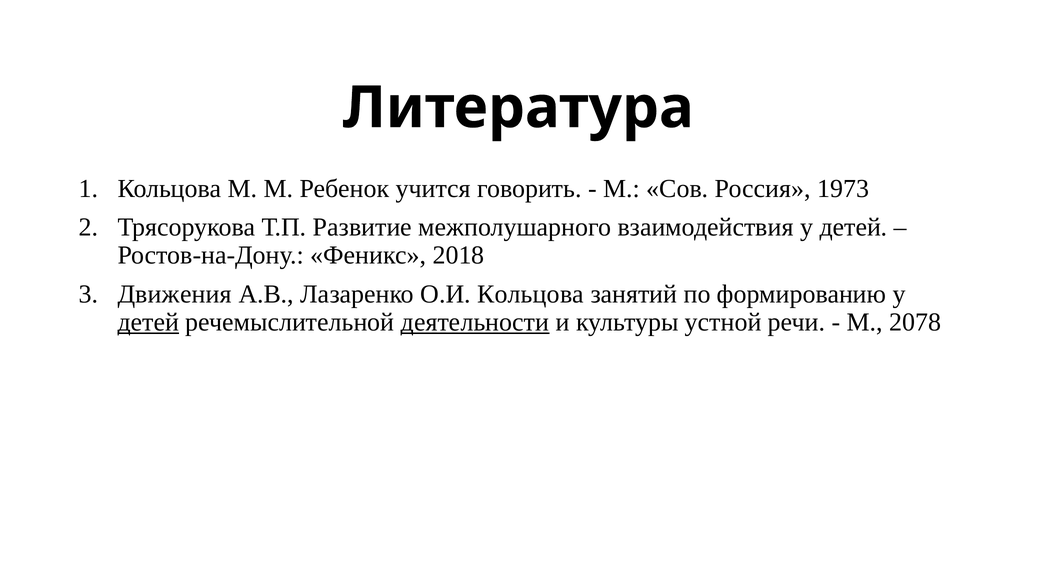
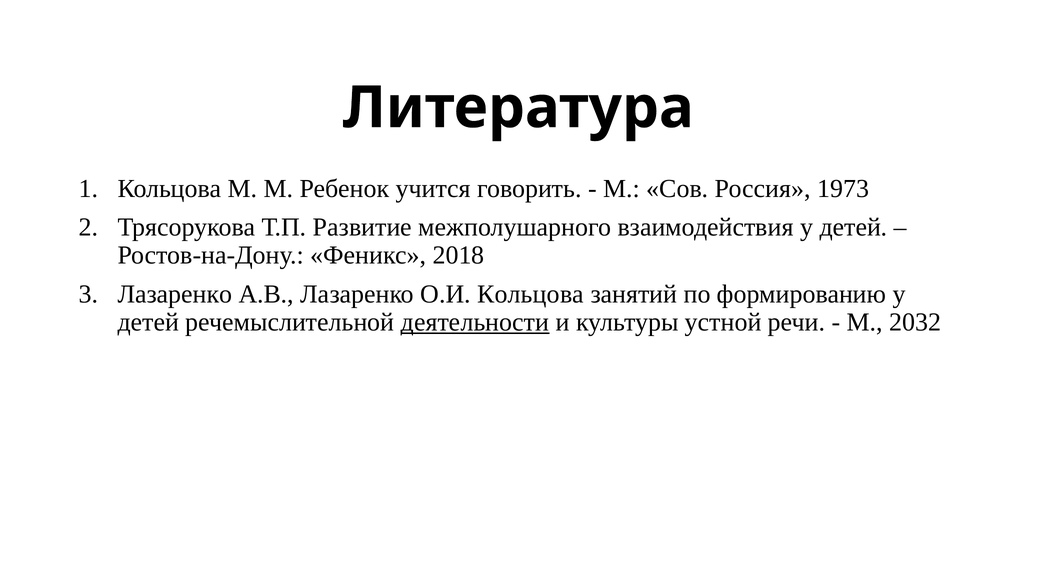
Движения at (175, 294): Движения -> Лазаренко
детей at (148, 322) underline: present -> none
2078: 2078 -> 2032
